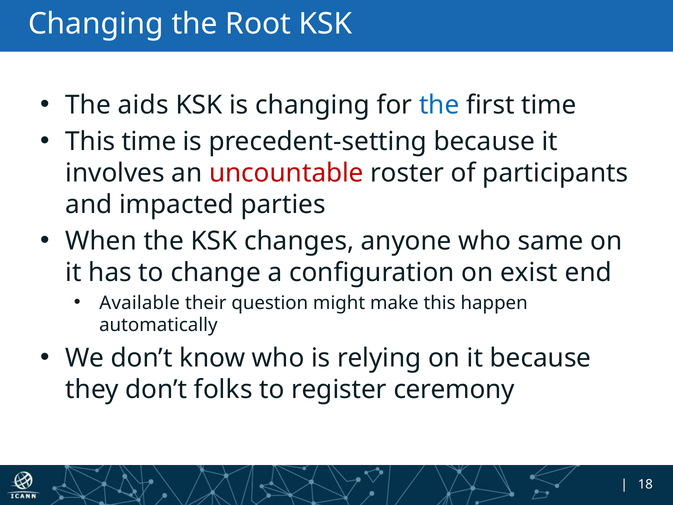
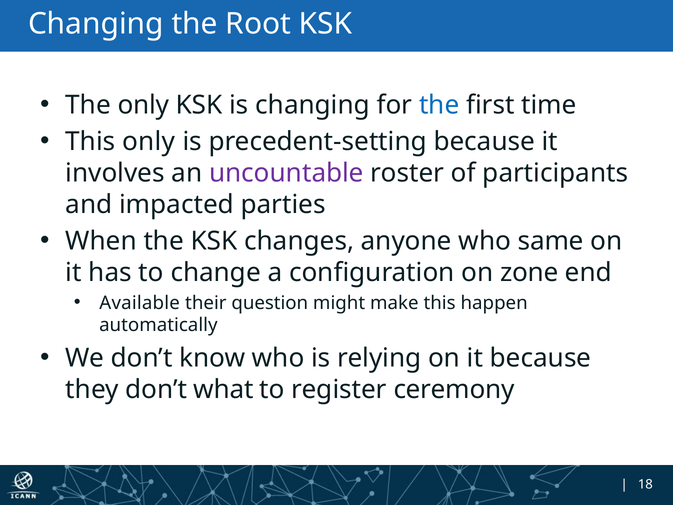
The aids: aids -> only
This time: time -> only
uncountable colour: red -> purple
exist: exist -> zone
folks: folks -> what
